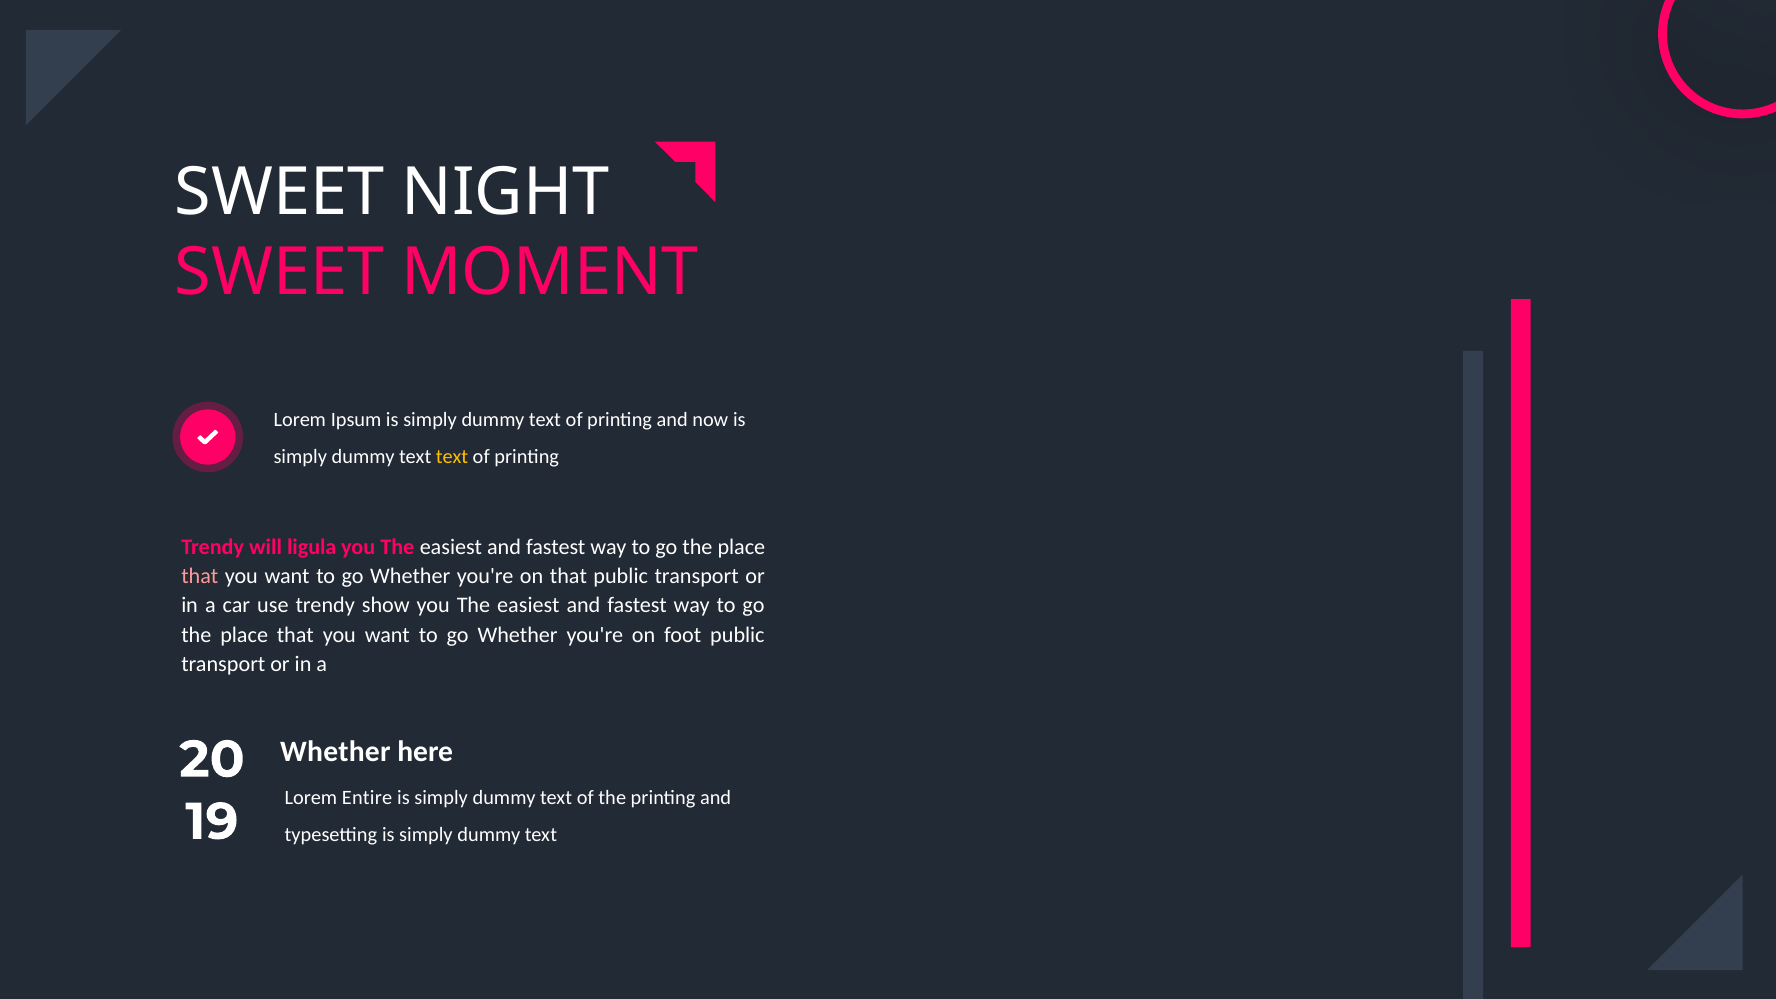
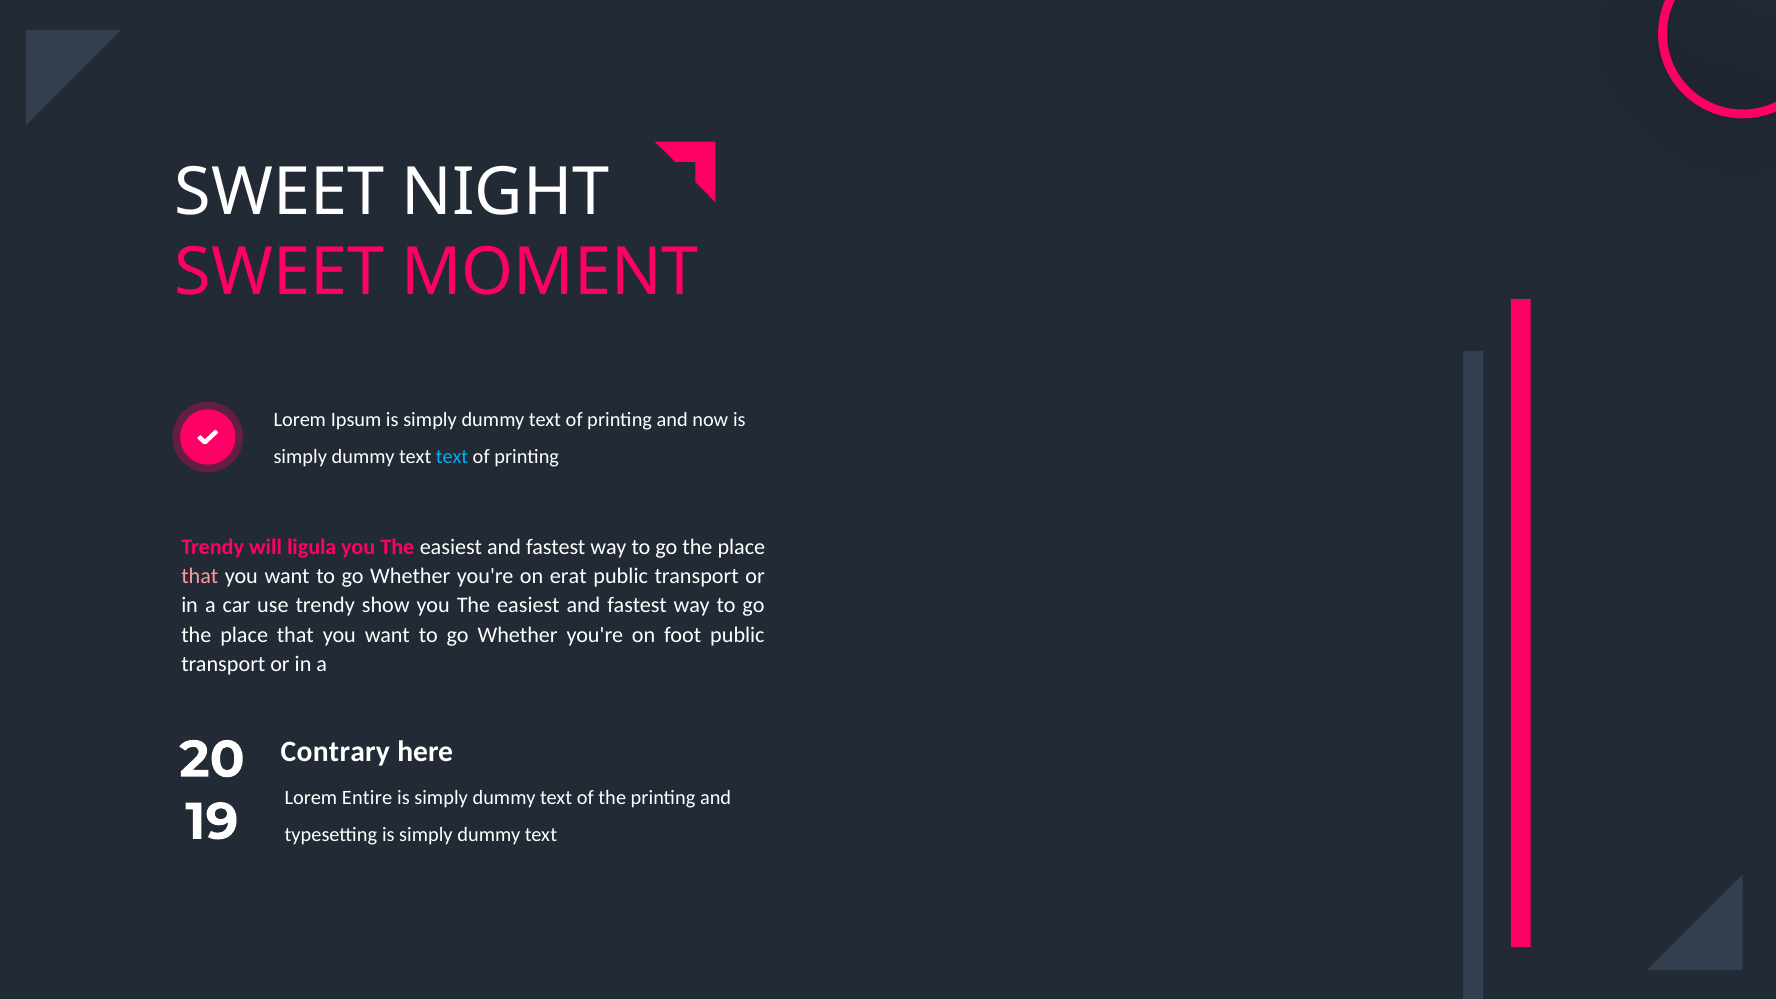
text at (452, 456) colour: yellow -> light blue
on that: that -> erat
Whether at (335, 752): Whether -> Contrary
